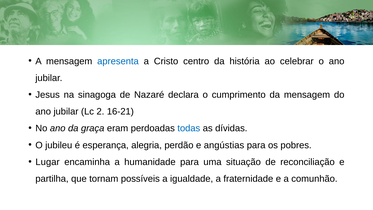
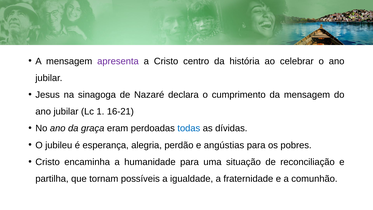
apresenta colour: blue -> purple
2: 2 -> 1
Lugar at (48, 162): Lugar -> Cristo
